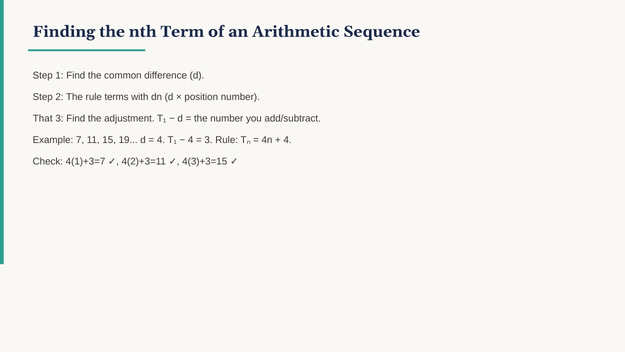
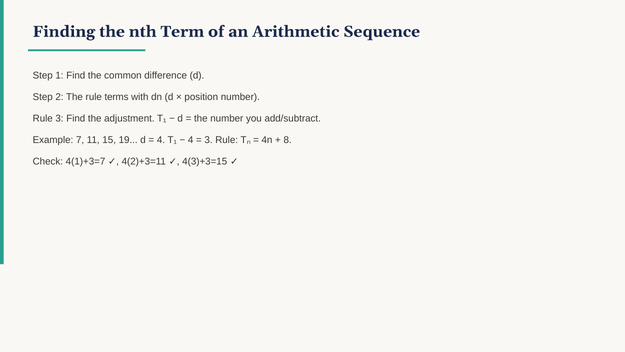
That at (43, 119): That -> Rule
4 at (288, 140): 4 -> 8
